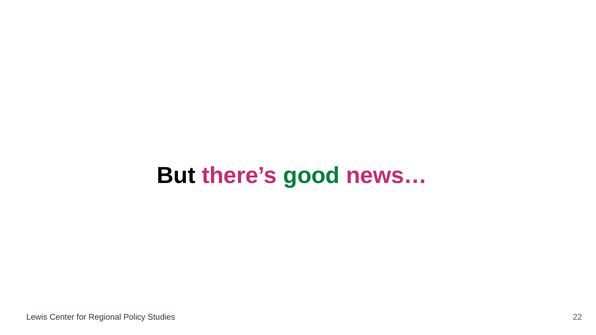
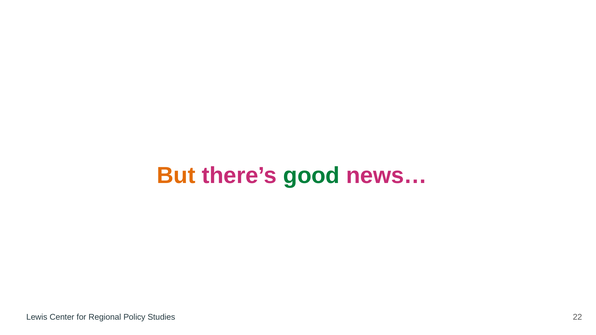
But colour: black -> orange
